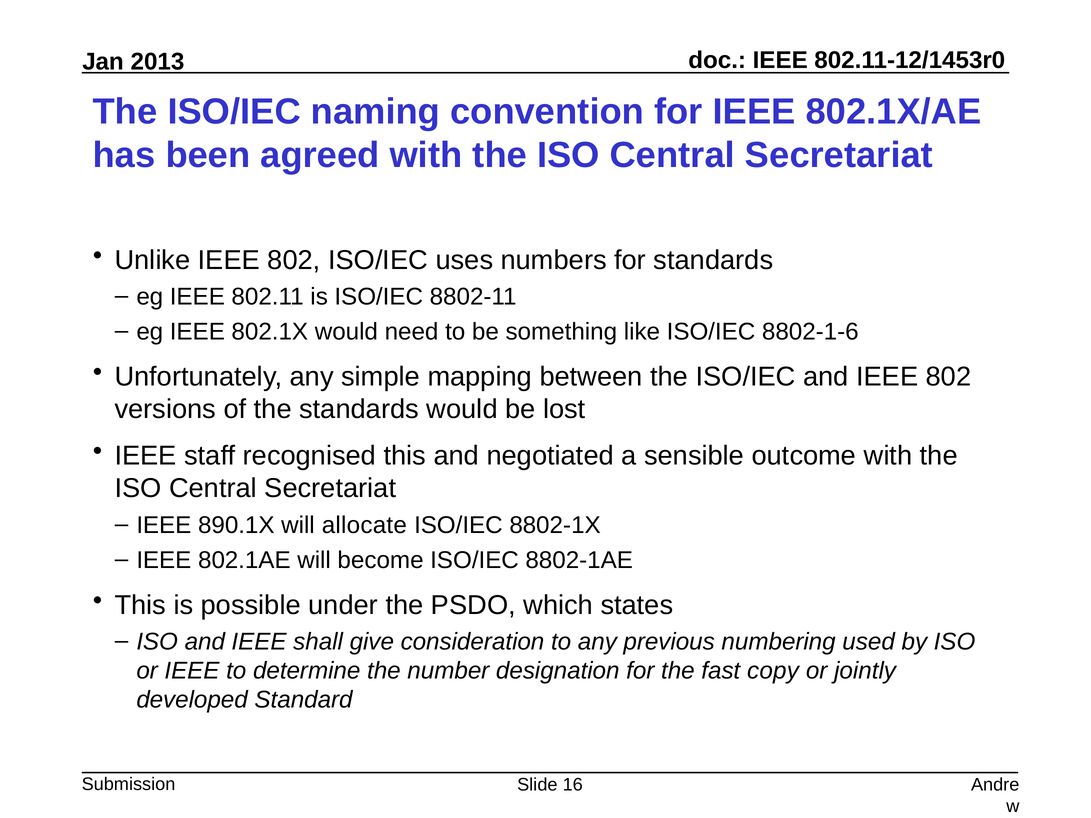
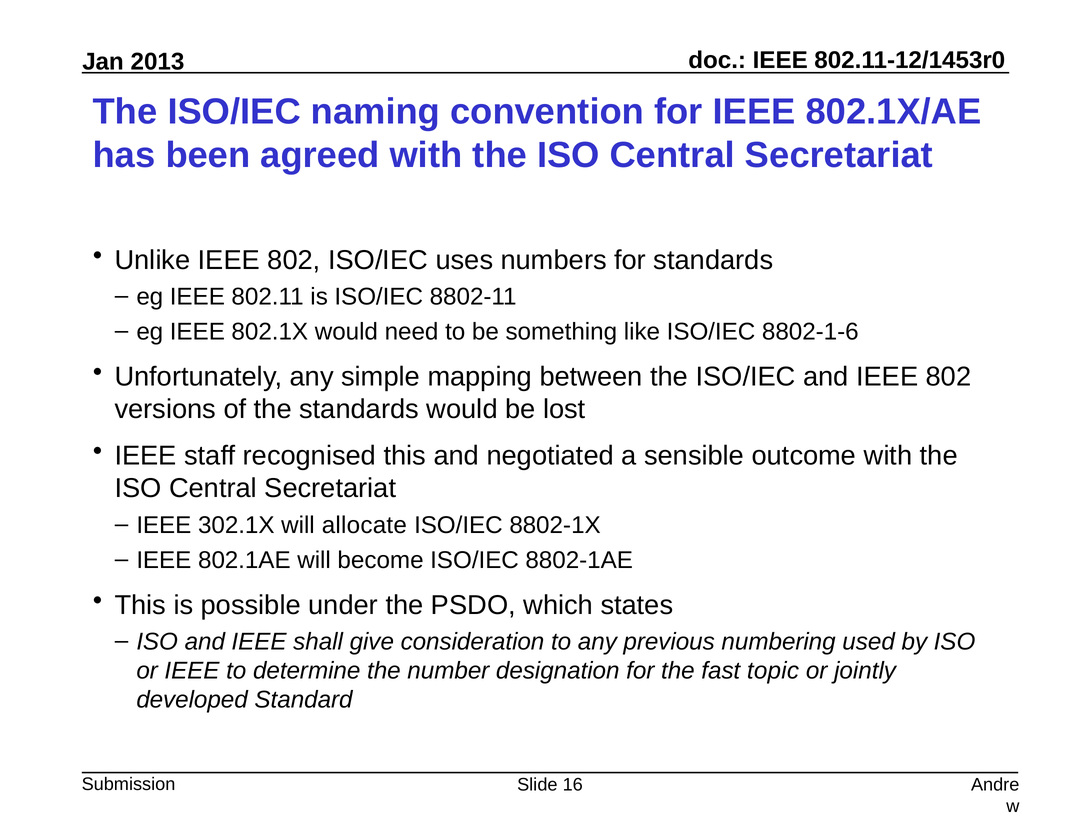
890.1X: 890.1X -> 302.1X
copy: copy -> topic
